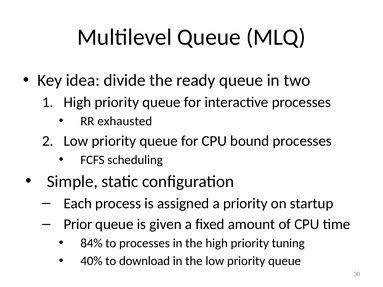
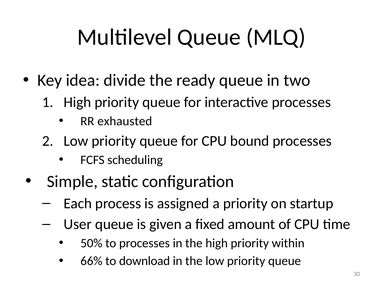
Prior: Prior -> User
84%: 84% -> 50%
tuning: tuning -> within
40%: 40% -> 66%
